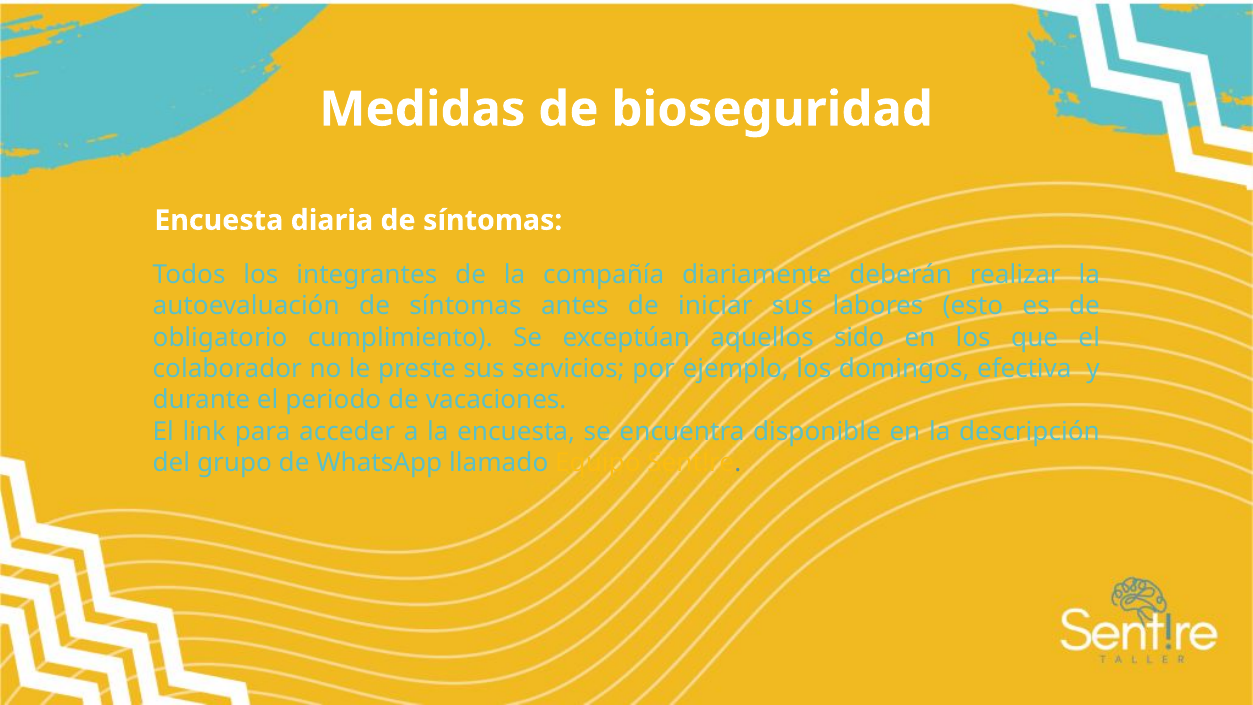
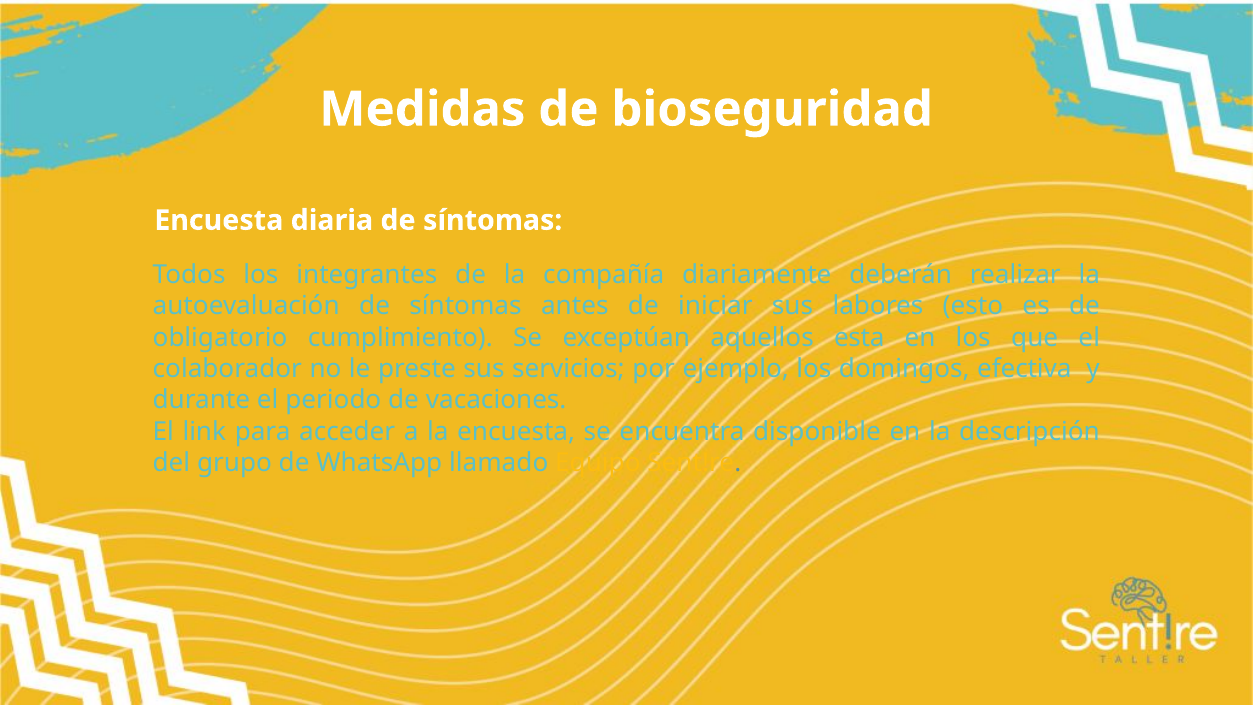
sido: sido -> esta
